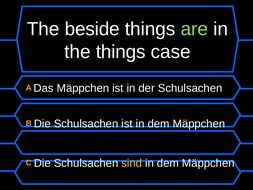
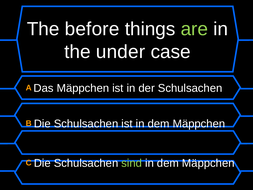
beside: beside -> before
the things: things -> under
sind colour: yellow -> light green
